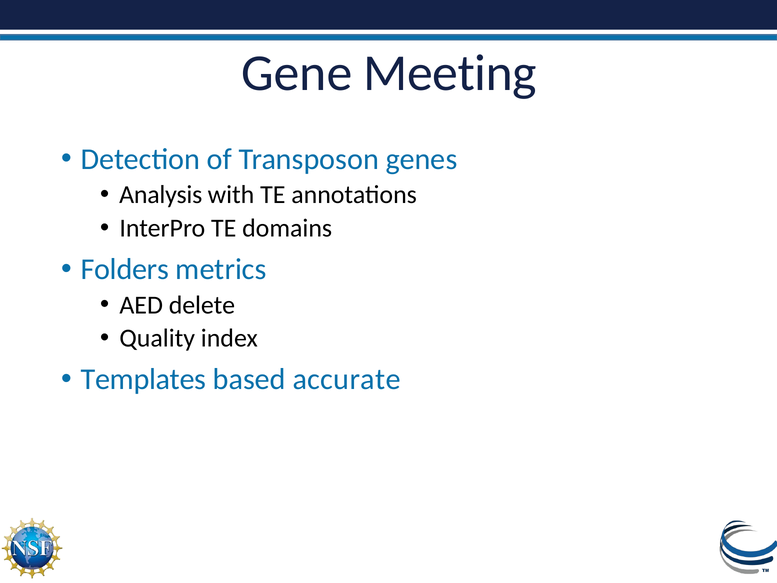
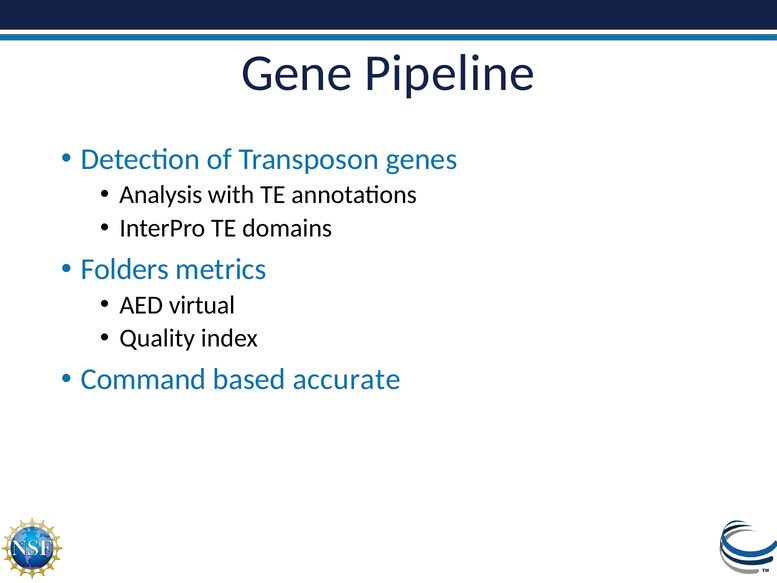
Meeting: Meeting -> Pipeline
delete: delete -> virtual
Templates: Templates -> Command
